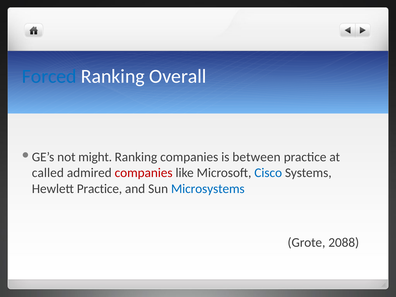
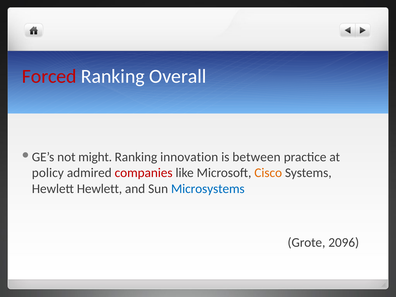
Forced colour: blue -> red
Ranking companies: companies -> innovation
called: called -> policy
Cisco colour: blue -> orange
Hewlett Practice: Practice -> Hewlett
2088: 2088 -> 2096
